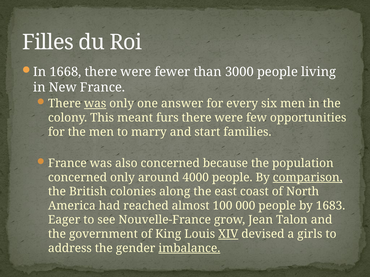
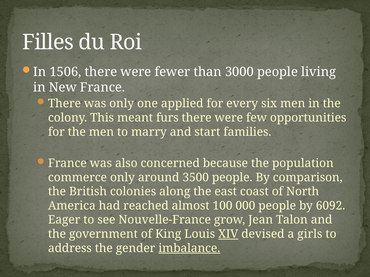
1668: 1668 -> 1506
was at (95, 104) underline: present -> none
answer: answer -> applied
concerned at (78, 178): concerned -> commerce
4000: 4000 -> 3500
comparison underline: present -> none
1683: 1683 -> 6092
